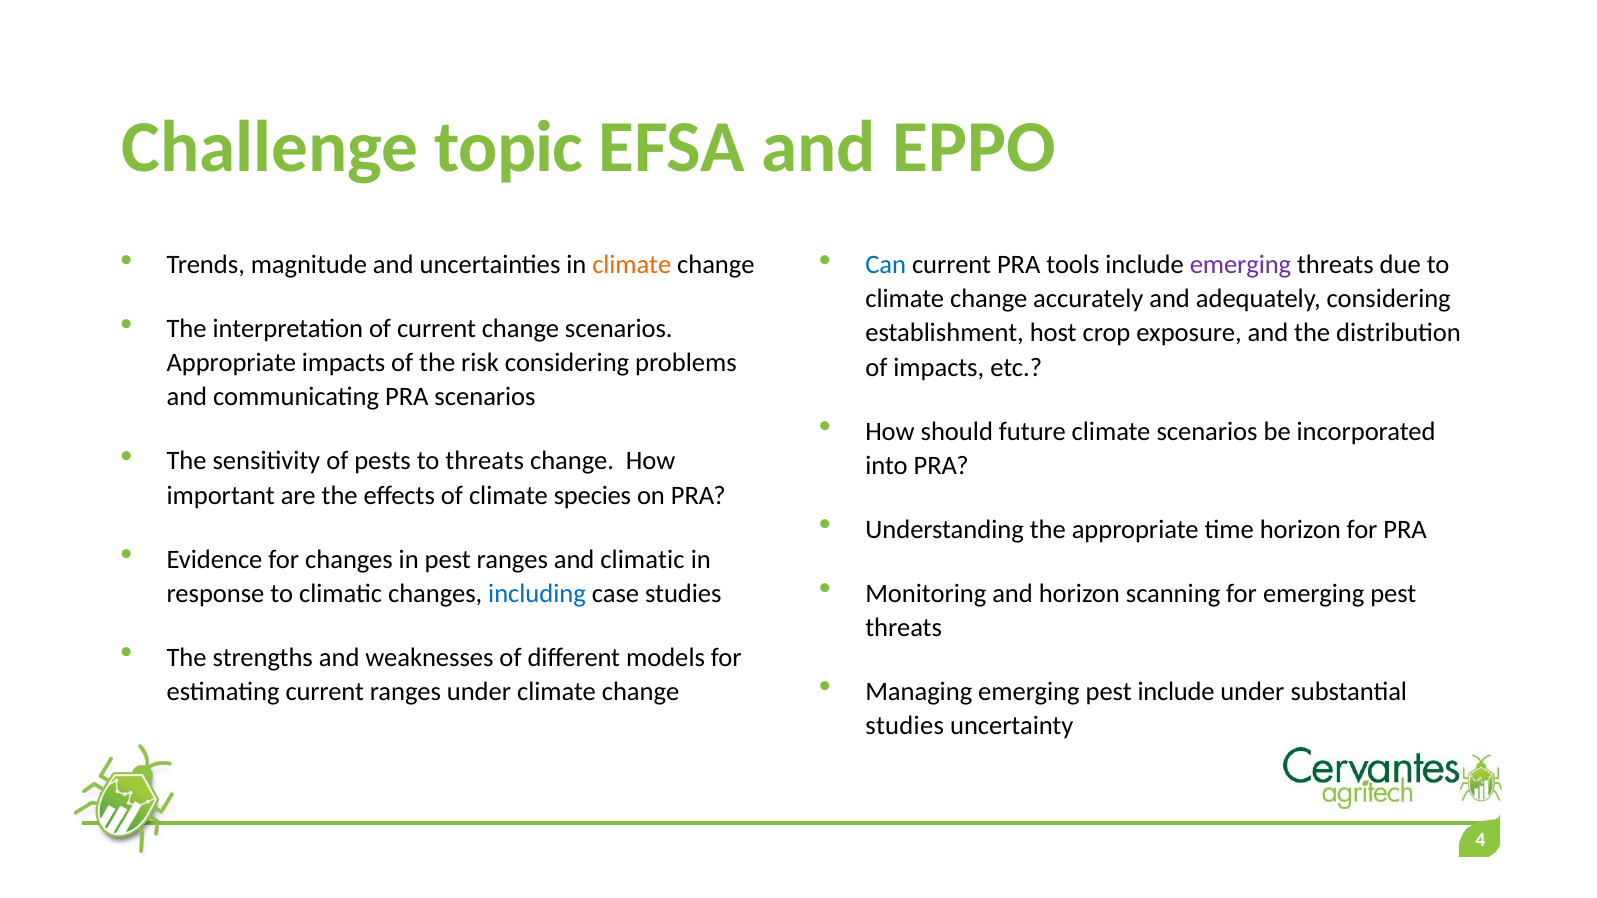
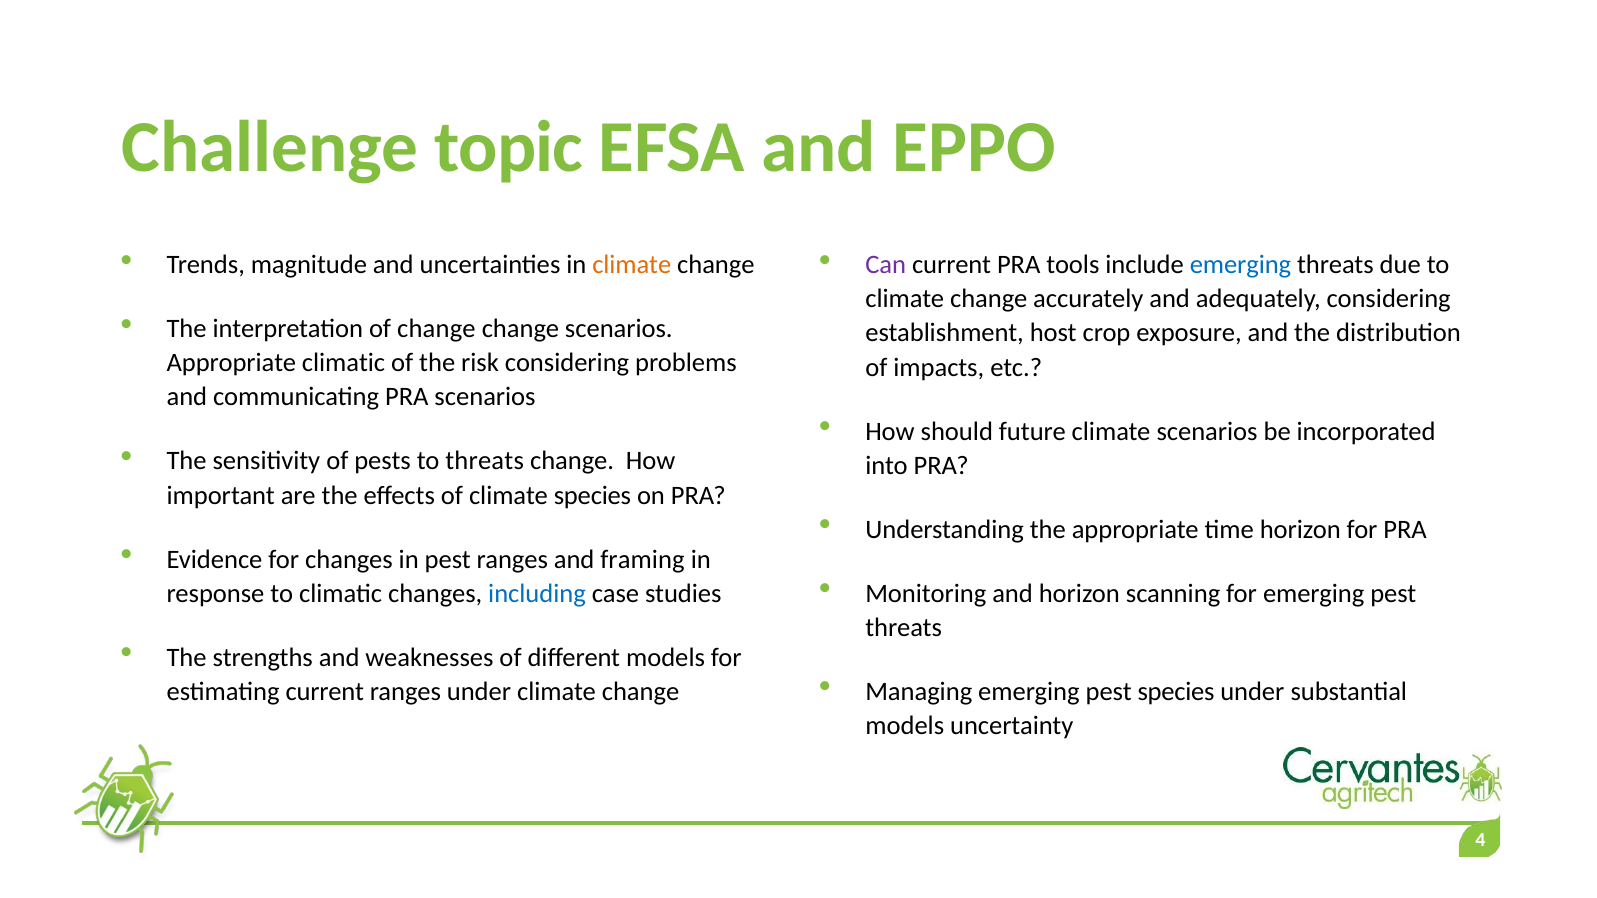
Can colour: blue -> purple
emerging at (1241, 265) colour: purple -> blue
of current: current -> change
Appropriate impacts: impacts -> climatic
and climatic: climatic -> framing
pest include: include -> species
studies at (905, 726): studies -> models
